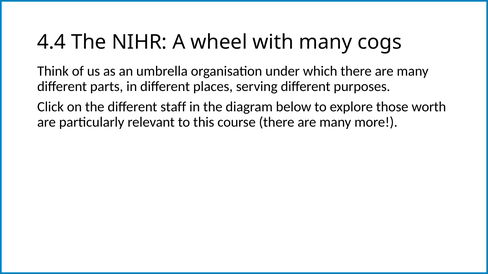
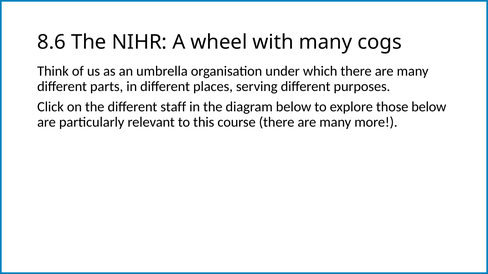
4.4: 4.4 -> 8.6
those worth: worth -> below
